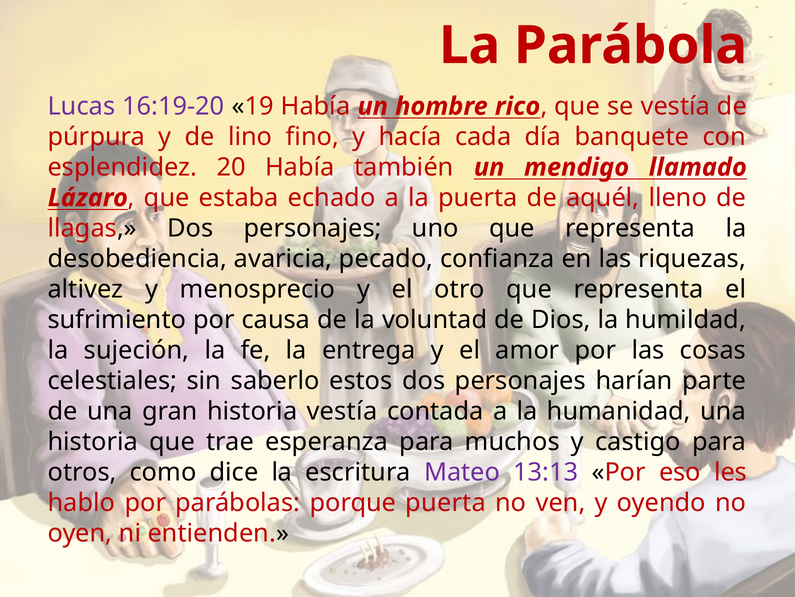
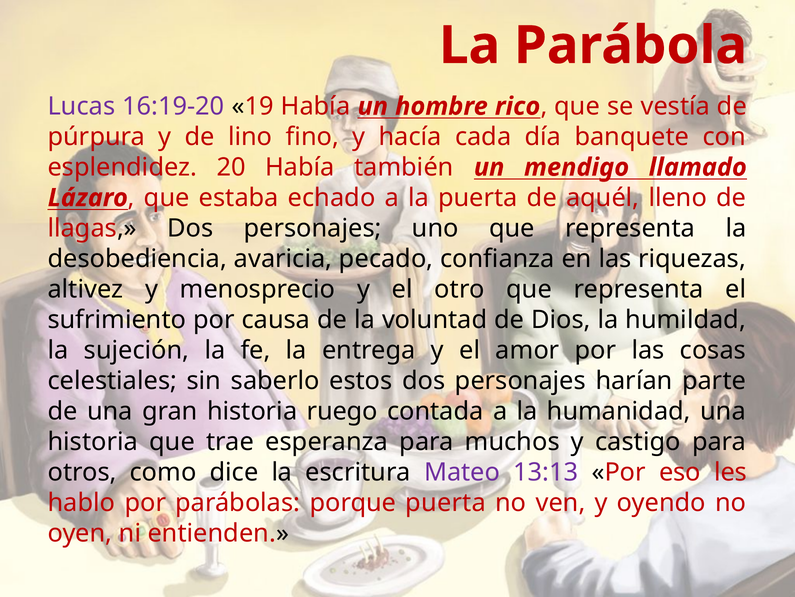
historia vestía: vestía -> ruego
